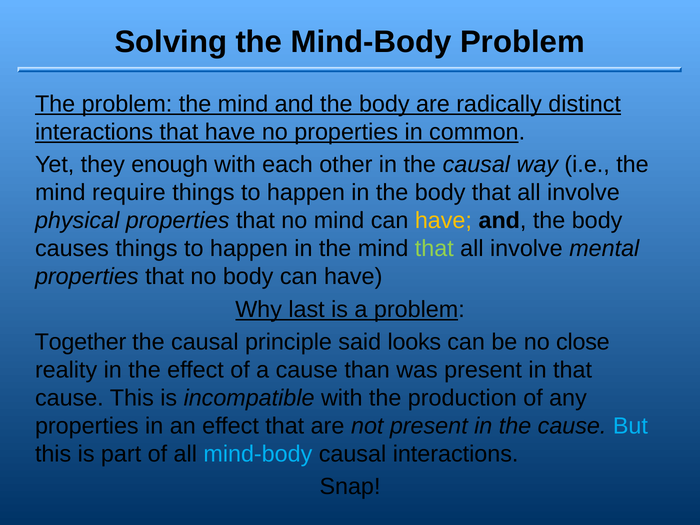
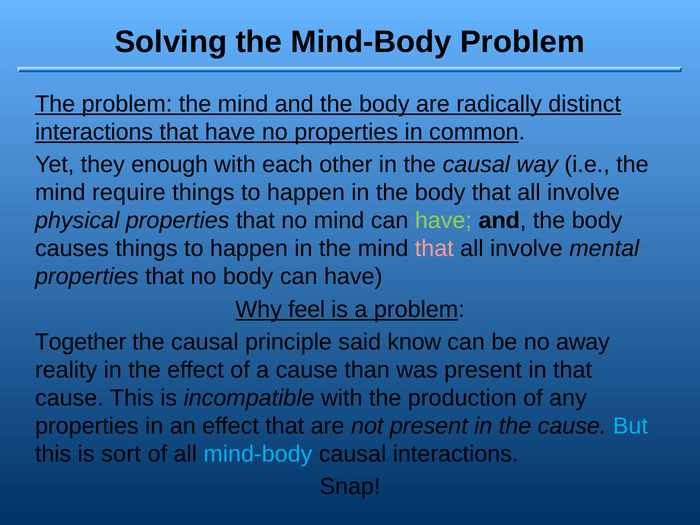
have at (443, 221) colour: yellow -> light green
that at (434, 249) colour: light green -> pink
last: last -> feel
looks: looks -> know
close: close -> away
part: part -> sort
